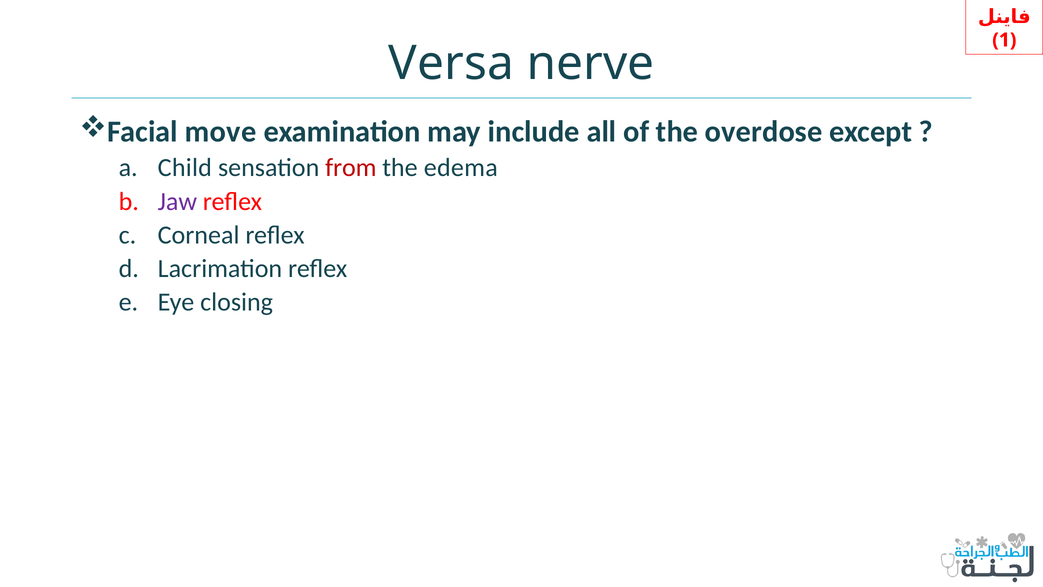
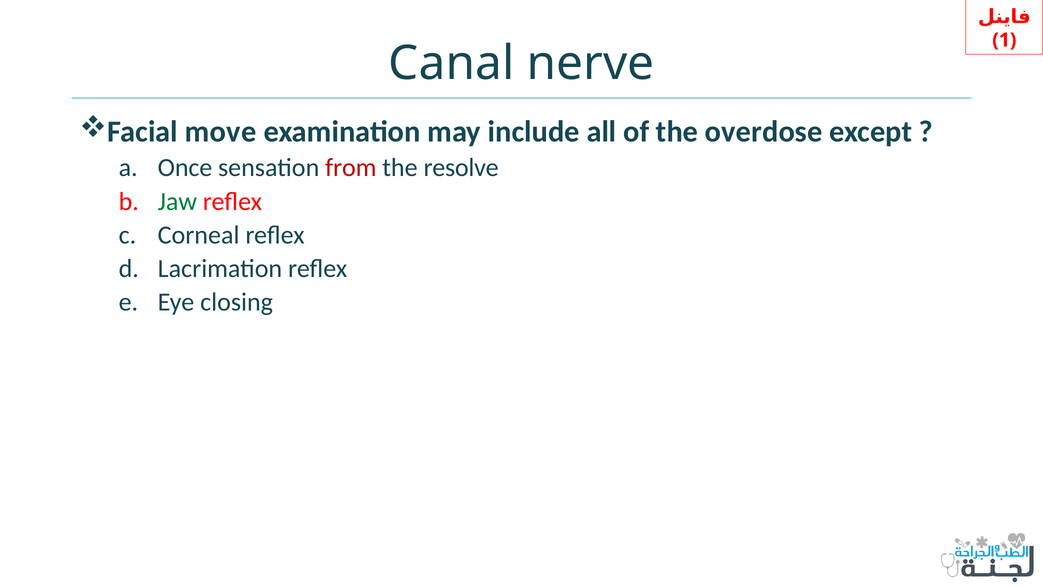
Versa: Versa -> Canal
Child: Child -> Once
edema: edema -> resolve
Jaw colour: purple -> green
